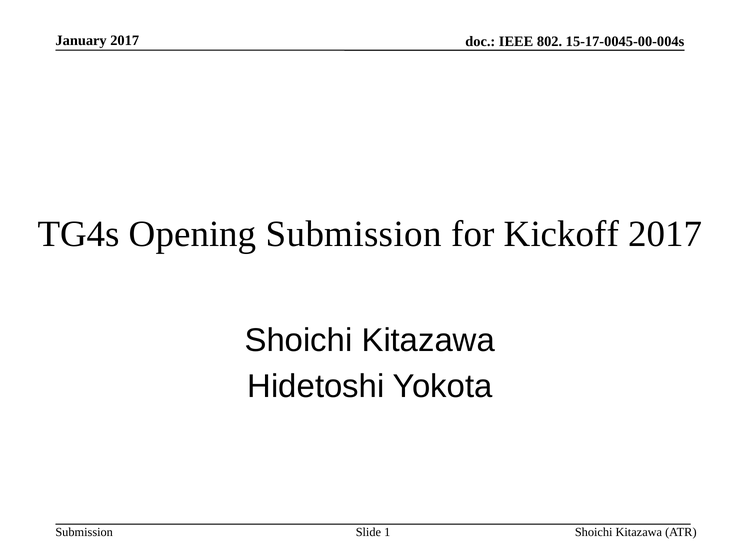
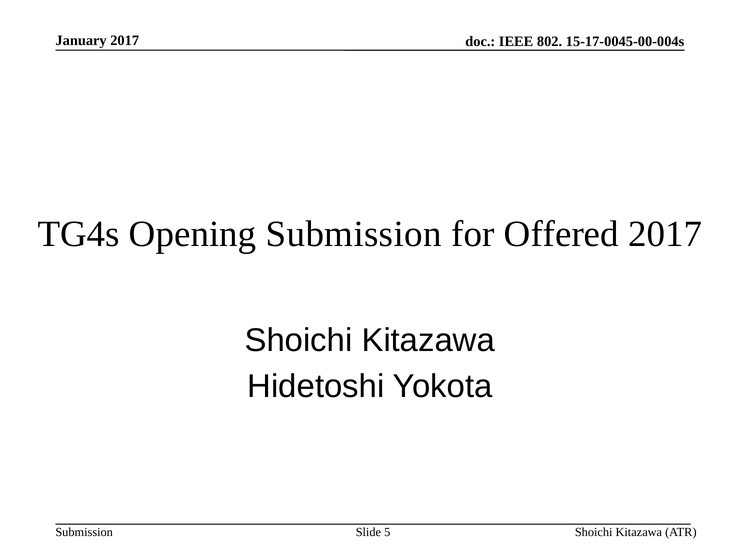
Kickoff: Kickoff -> Offered
1: 1 -> 5
